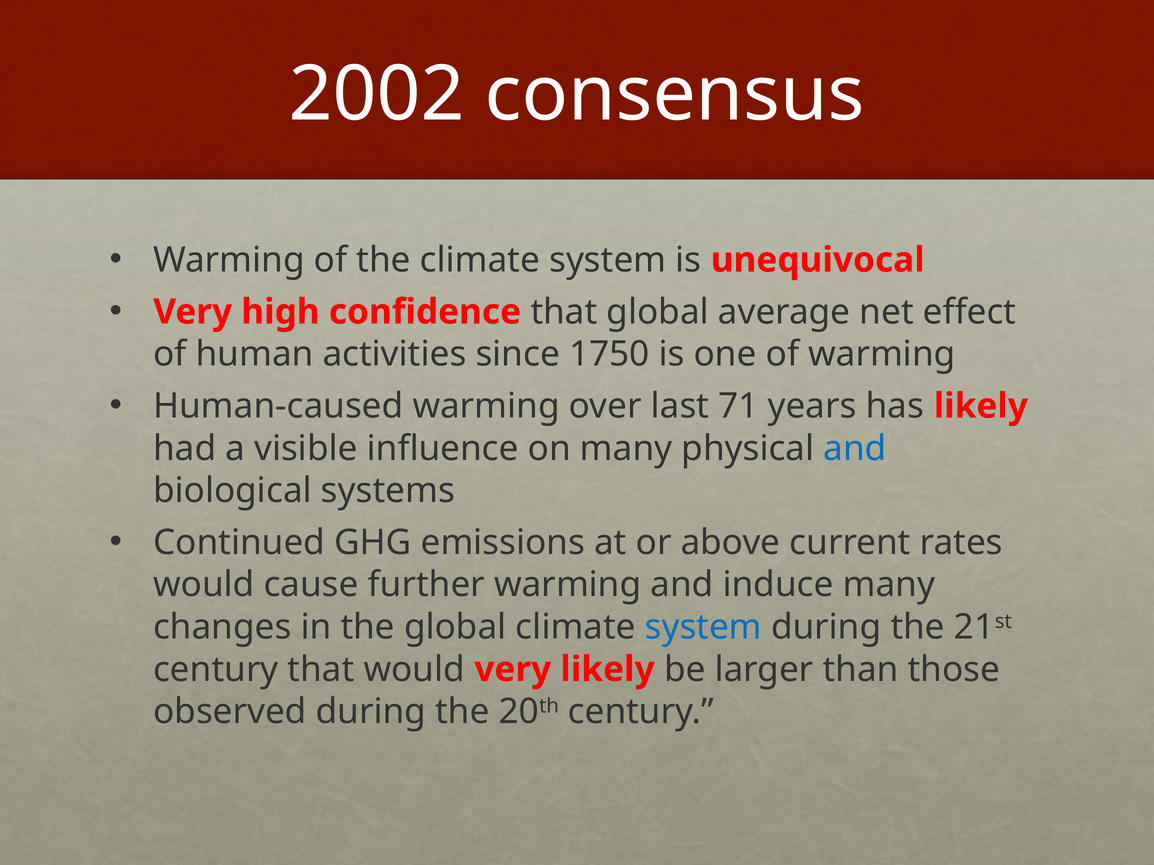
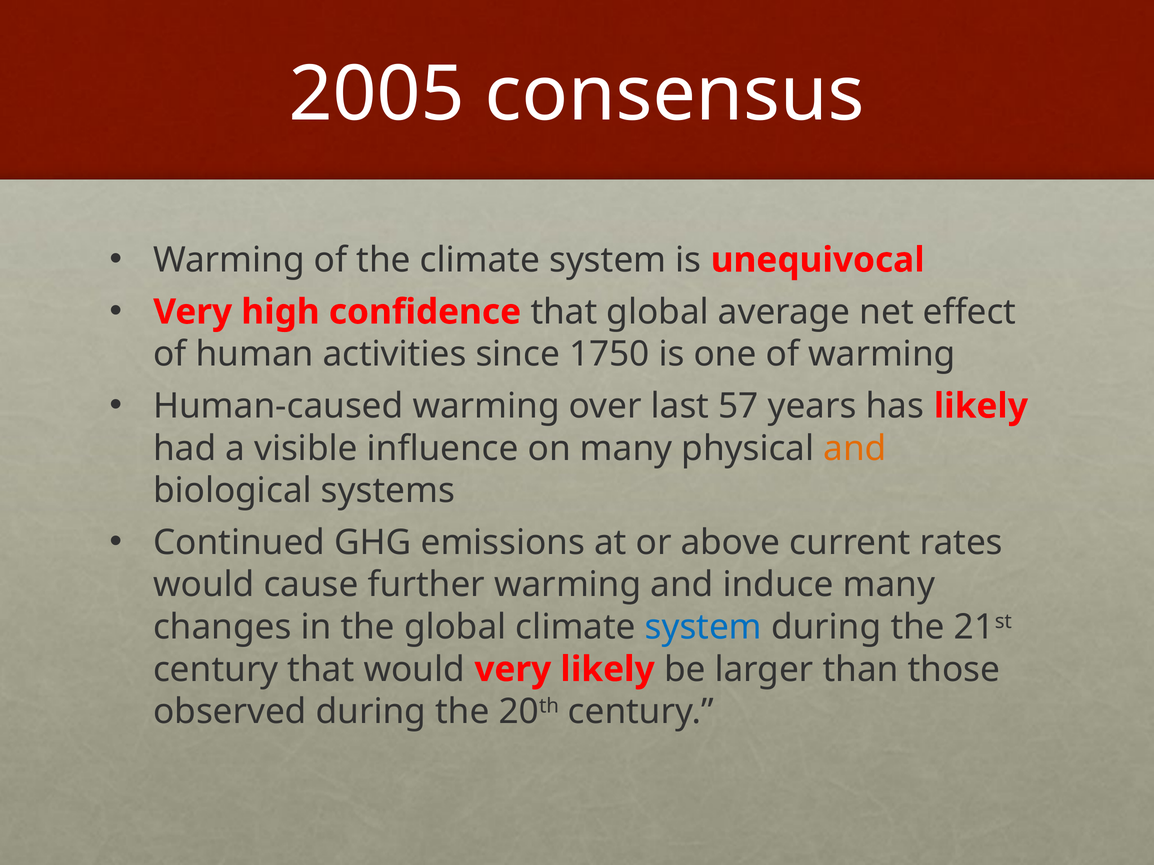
2002: 2002 -> 2005
71: 71 -> 57
and at (855, 449) colour: blue -> orange
